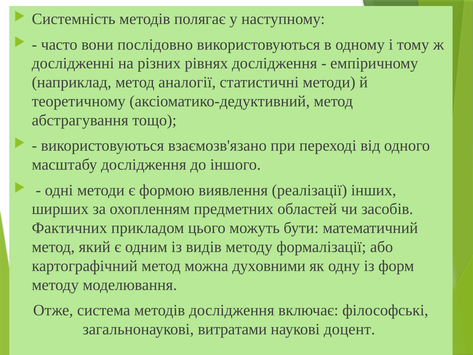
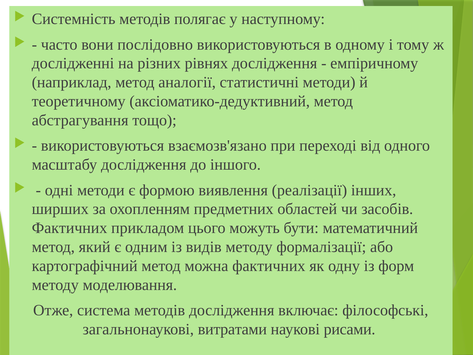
можна духовними: духовними -> фактичних
доцент: доцент -> рисами
